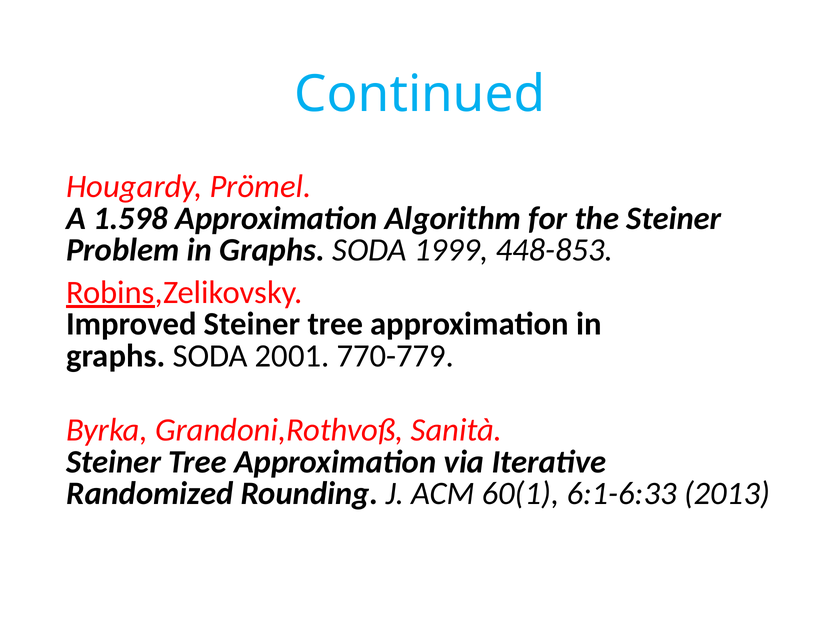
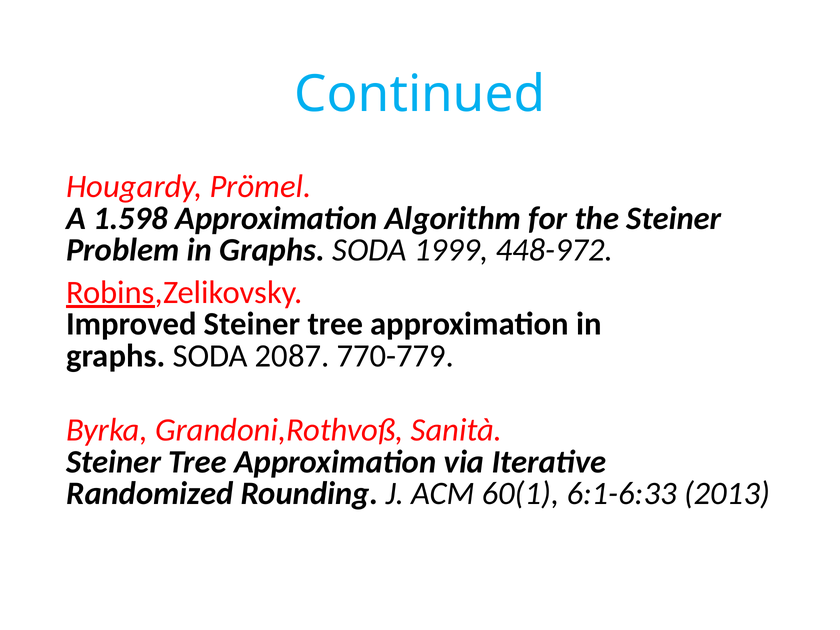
448-853: 448-853 -> 448-972
2001: 2001 -> 2087
